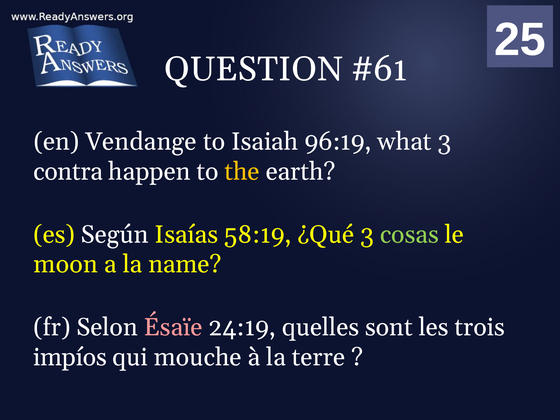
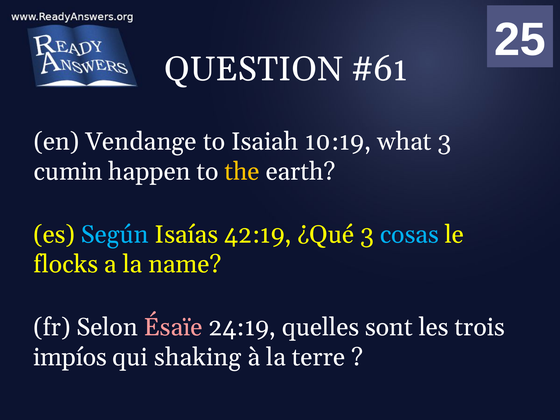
96:19: 96:19 -> 10:19
contra: contra -> cumin
Según colour: white -> light blue
58:19: 58:19 -> 42:19
cosas colour: light green -> light blue
moon: moon -> flocks
mouche: mouche -> shaking
